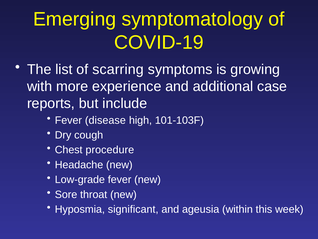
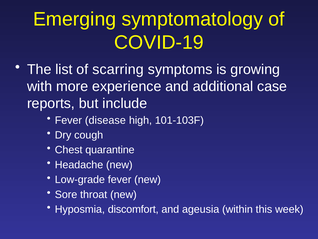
procedure: procedure -> quarantine
significant: significant -> discomfort
